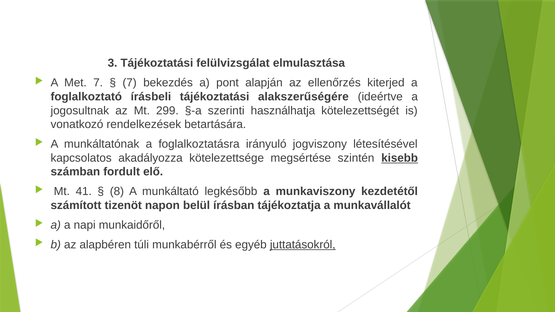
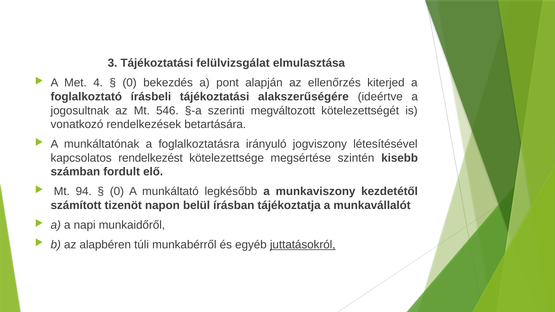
Met 7: 7 -> 4
7 at (130, 83): 7 -> 0
299: 299 -> 546
használhatja: használhatja -> megváltozott
akadályozza: akadályozza -> rendelkezést
kisebb underline: present -> none
41: 41 -> 94
8 at (117, 192): 8 -> 0
